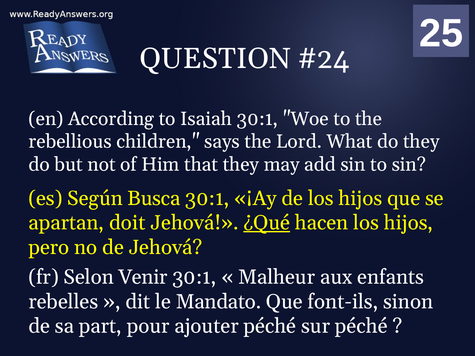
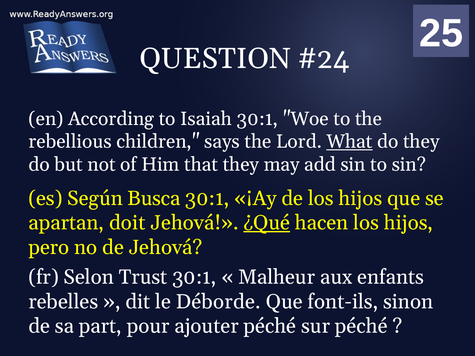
What underline: none -> present
Venir: Venir -> Trust
Mandato: Mandato -> Déborde
